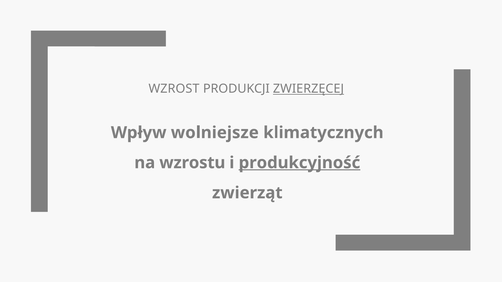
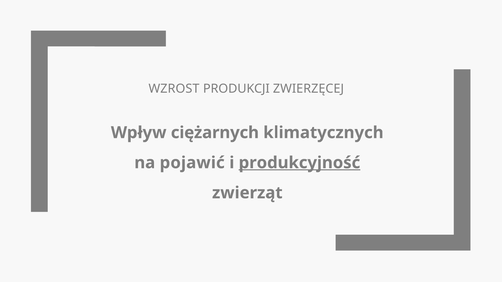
ZWIERZĘCEJ underline: present -> none
wolniejsze: wolniejsze -> ciężarnych
wzrostu: wzrostu -> pojawić
